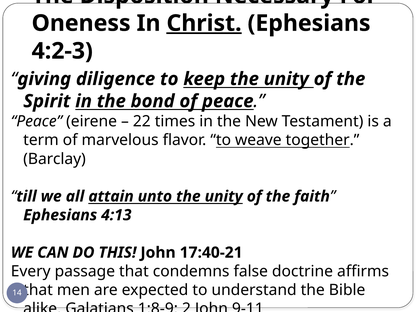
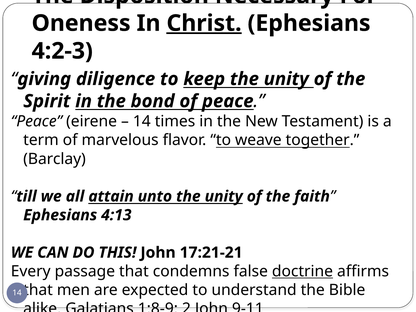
22 at (142, 121): 22 -> 14
17:40-21: 17:40-21 -> 17:21-21
doctrine underline: none -> present
